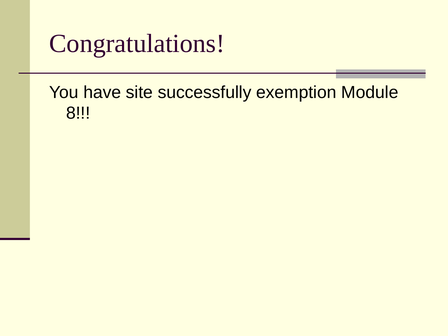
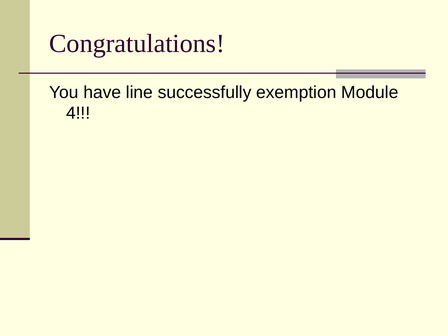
site: site -> line
8: 8 -> 4
